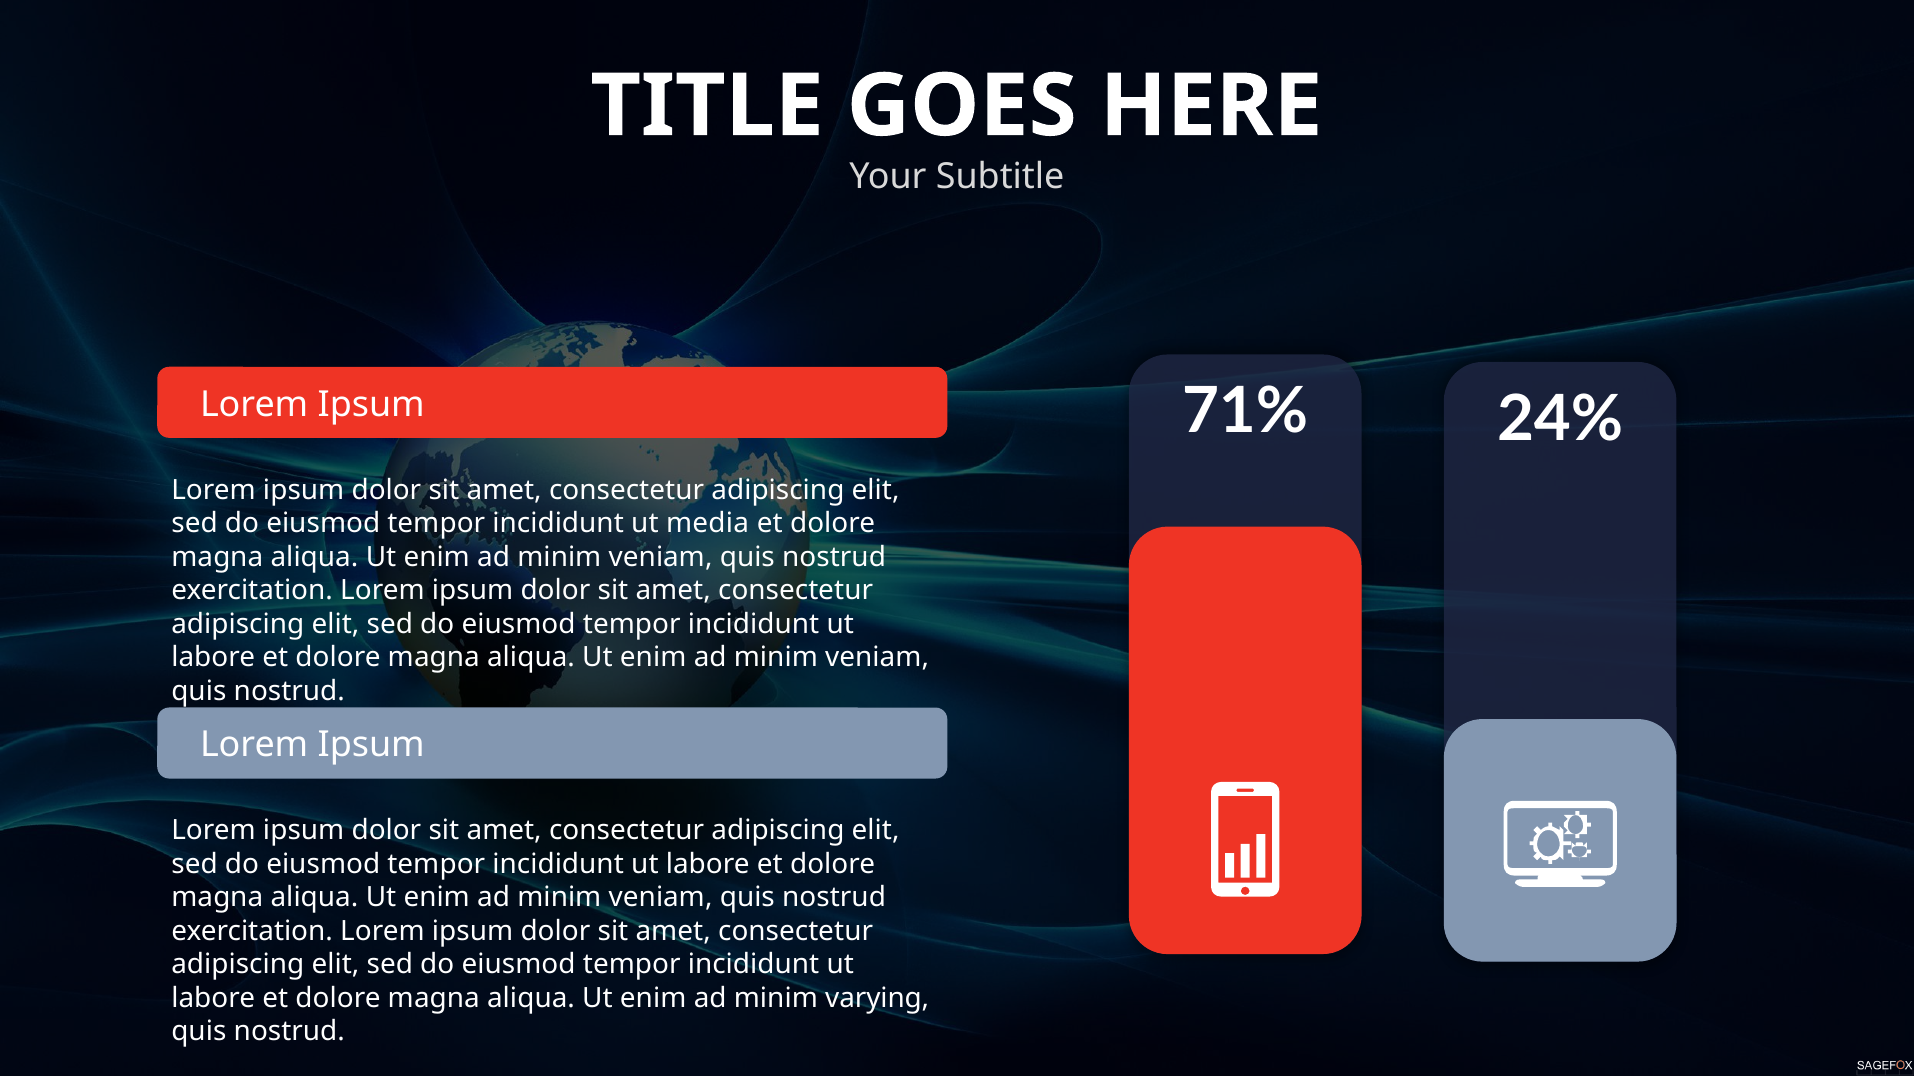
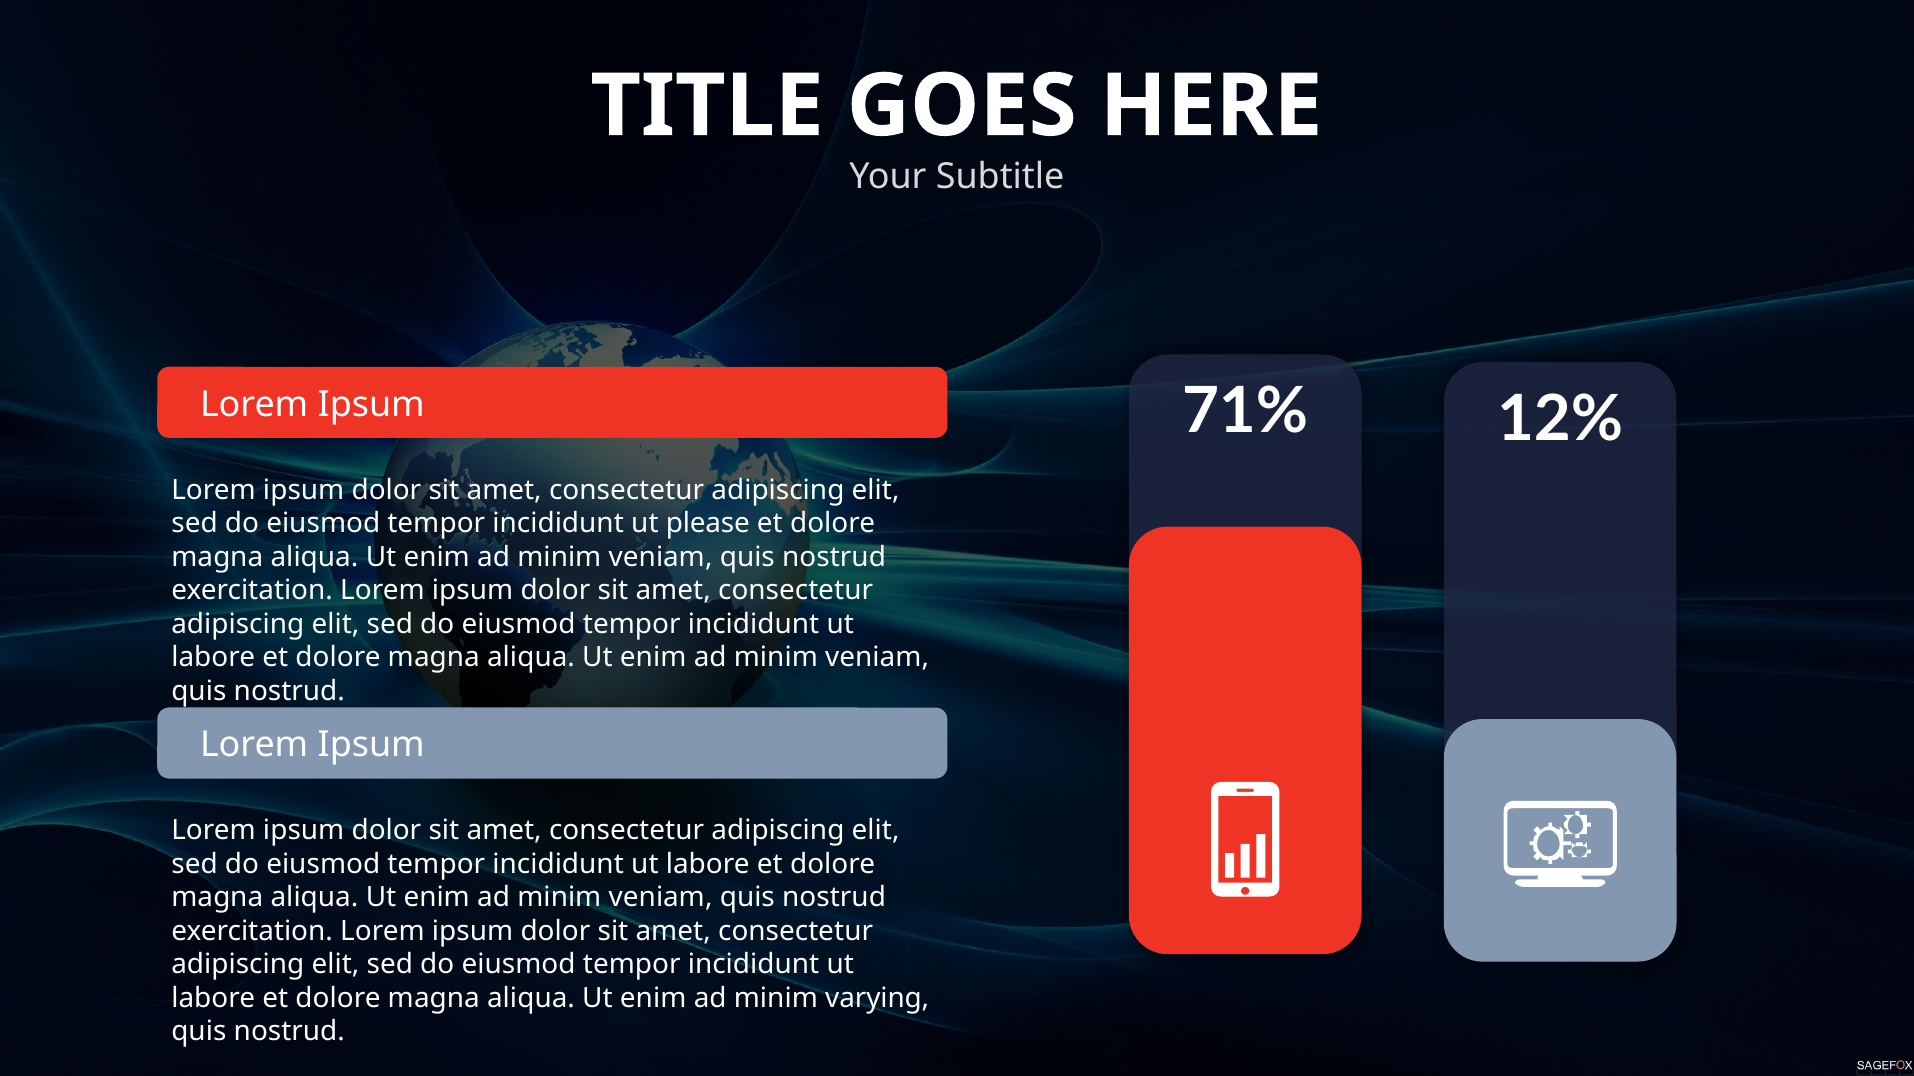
24%: 24% -> 12%
media: media -> please
